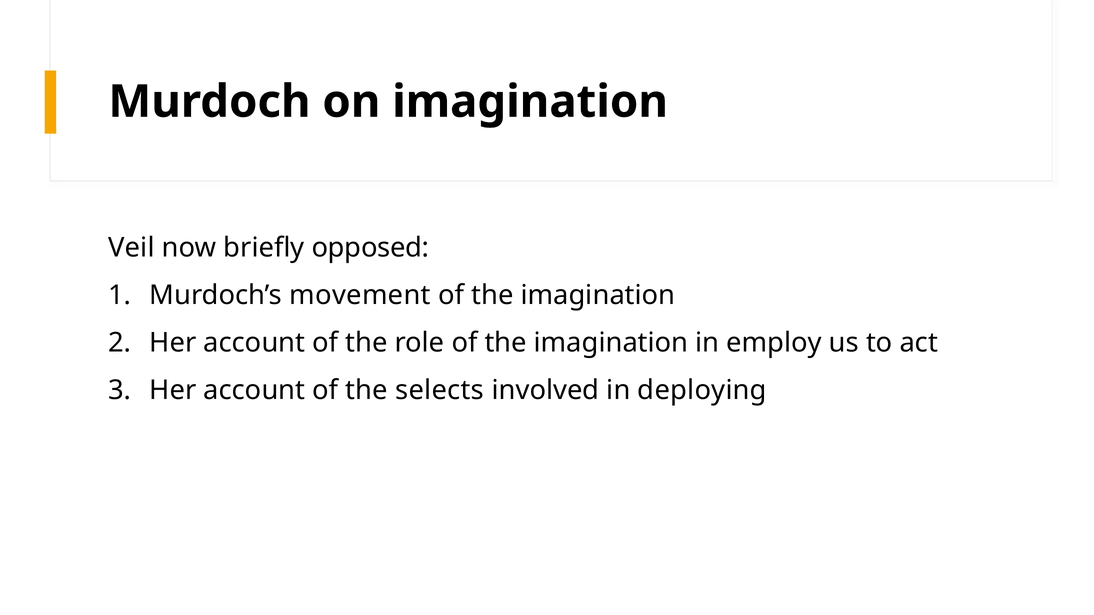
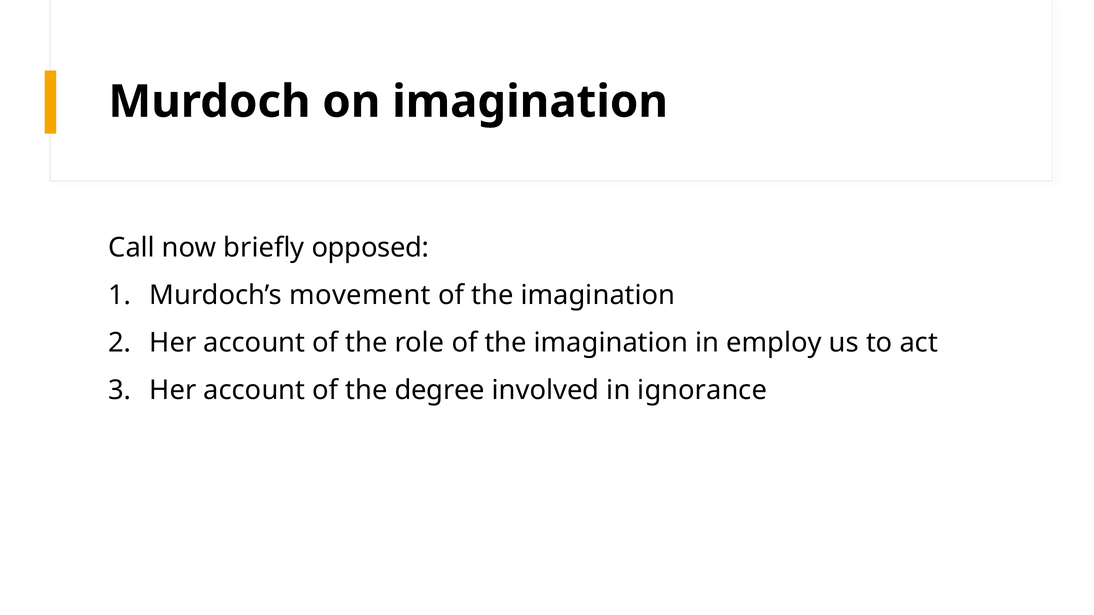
Veil: Veil -> Call
selects: selects -> degree
deploying: deploying -> ignorance
